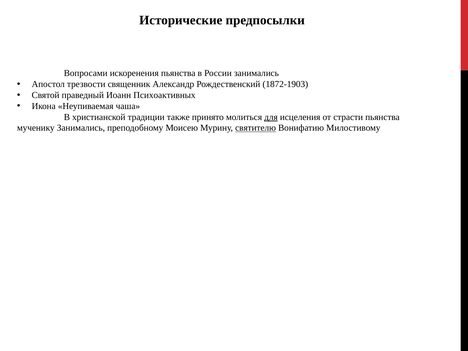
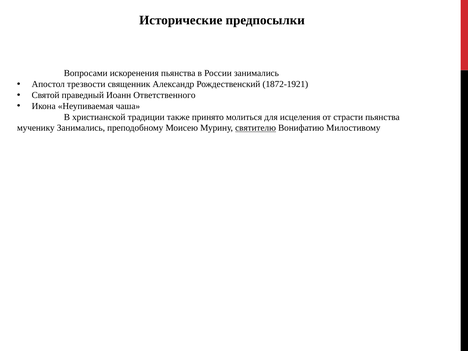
1872-1903: 1872-1903 -> 1872-1921
Психоактивных: Психоактивных -> Ответственного
для underline: present -> none
